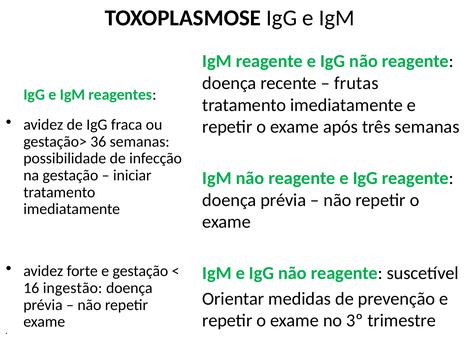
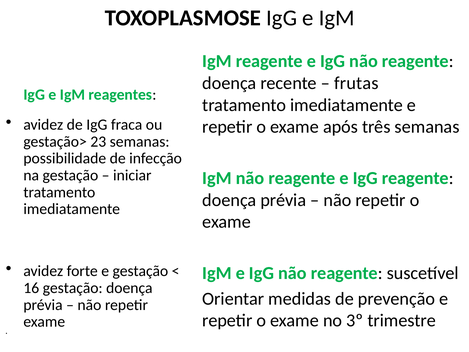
36: 36 -> 23
16 ingestão: ingestão -> gestação
